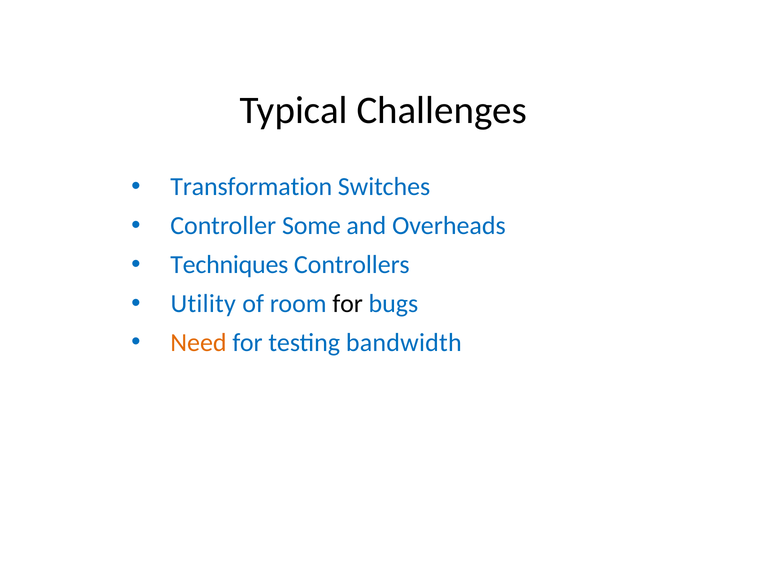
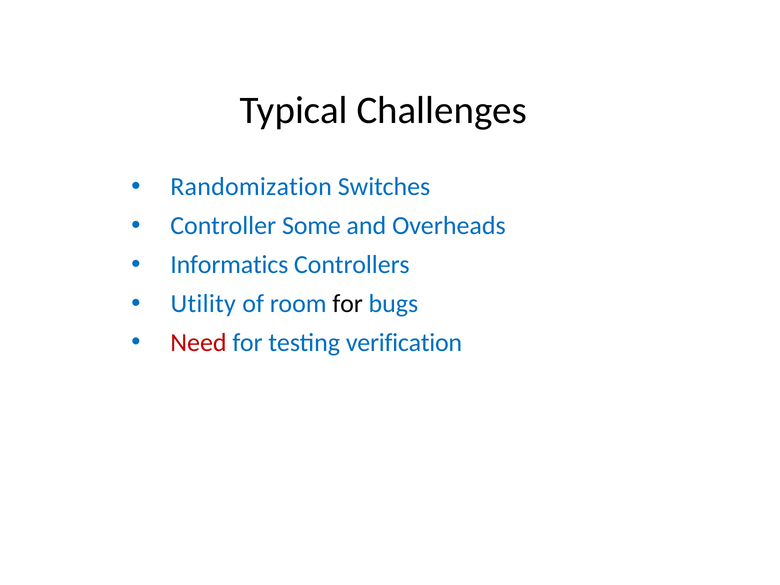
Transformation: Transformation -> Randomization
Techniques: Techniques -> Informatics
Need colour: orange -> red
bandwidth: bandwidth -> verification
